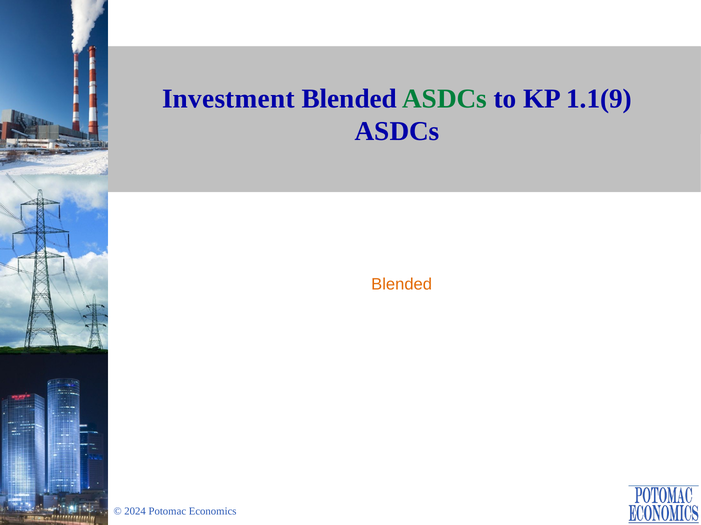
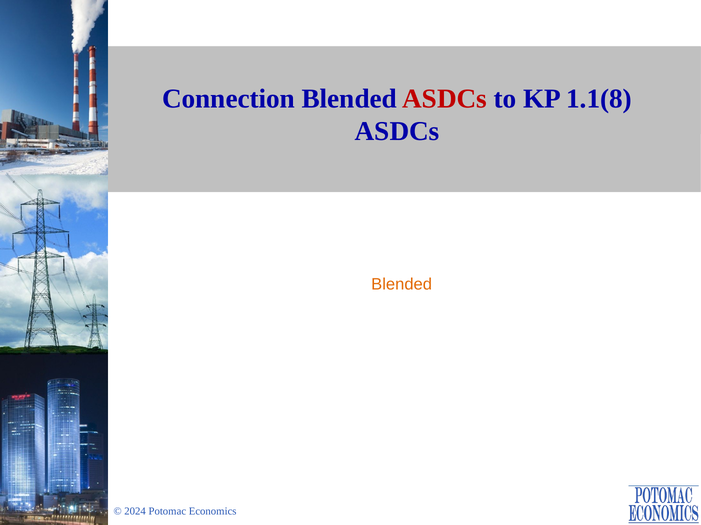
Investment: Investment -> Connection
ASDCs at (445, 99) colour: green -> red
1.1(9: 1.1(9 -> 1.1(8
